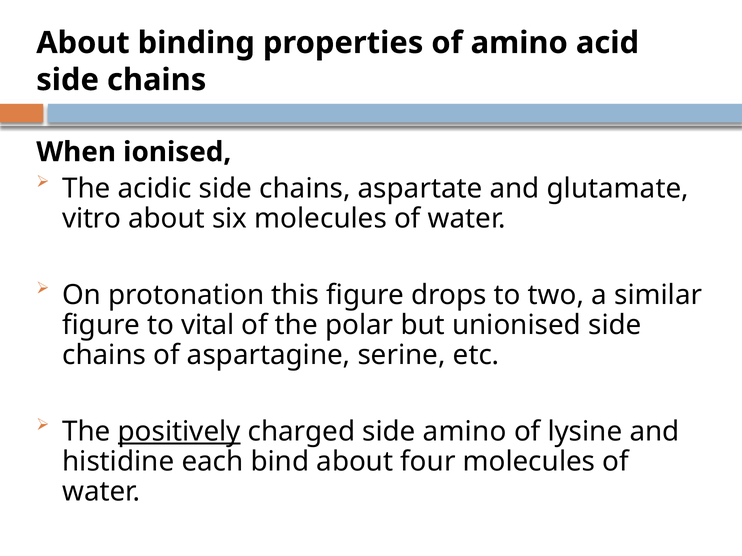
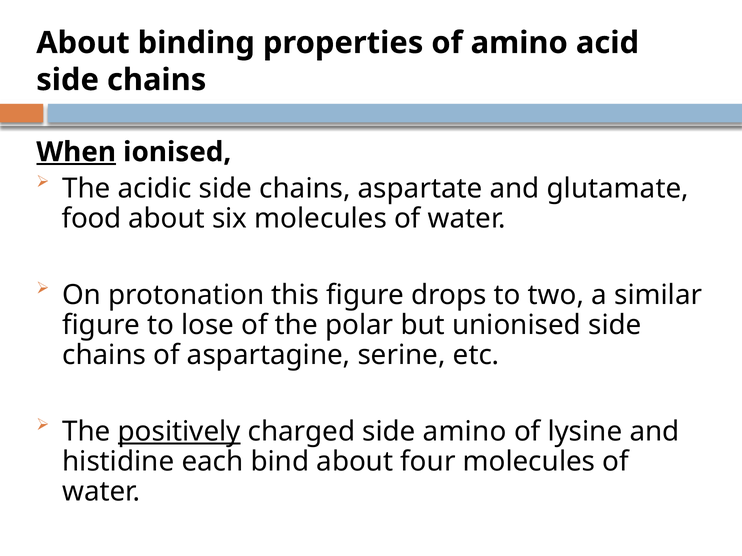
When underline: none -> present
vitro: vitro -> food
vital: vital -> lose
